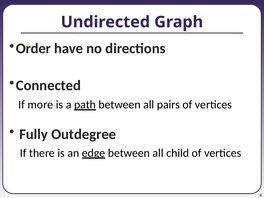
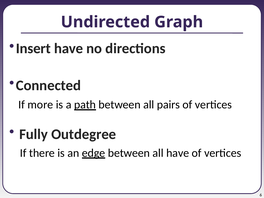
Order: Order -> Insert
all child: child -> have
